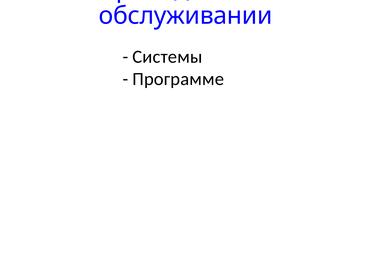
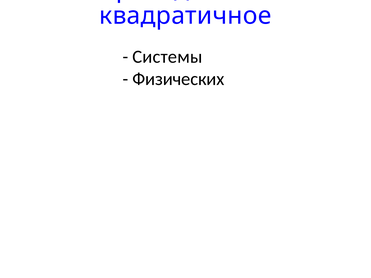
обслуживании: обслуживании -> квадратичное
Программе: Программе -> Физических
